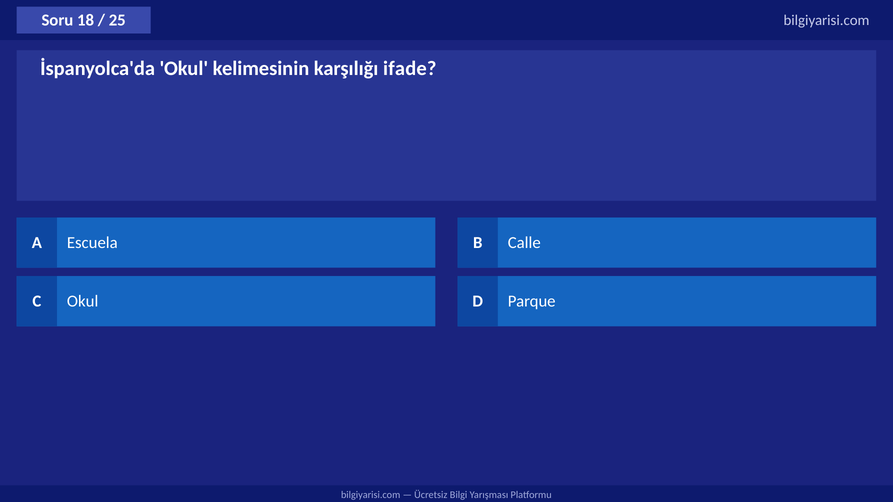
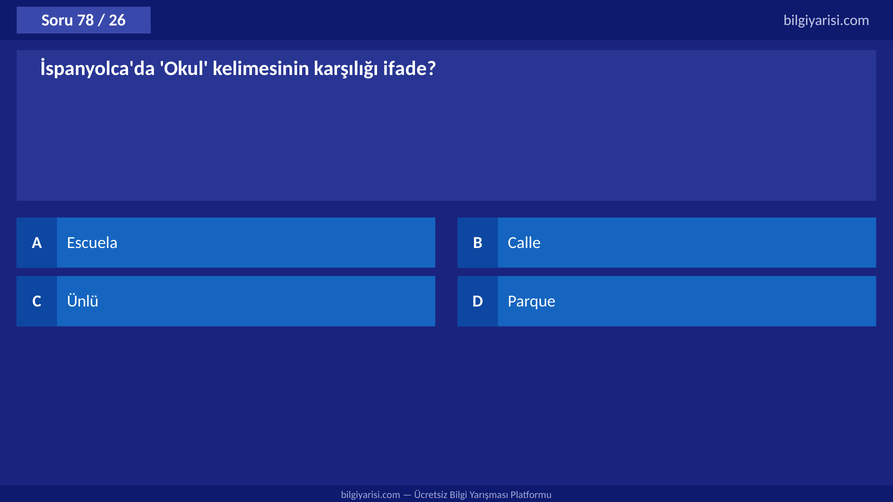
18: 18 -> 78
25: 25 -> 26
C Okul: Okul -> Ünlü
